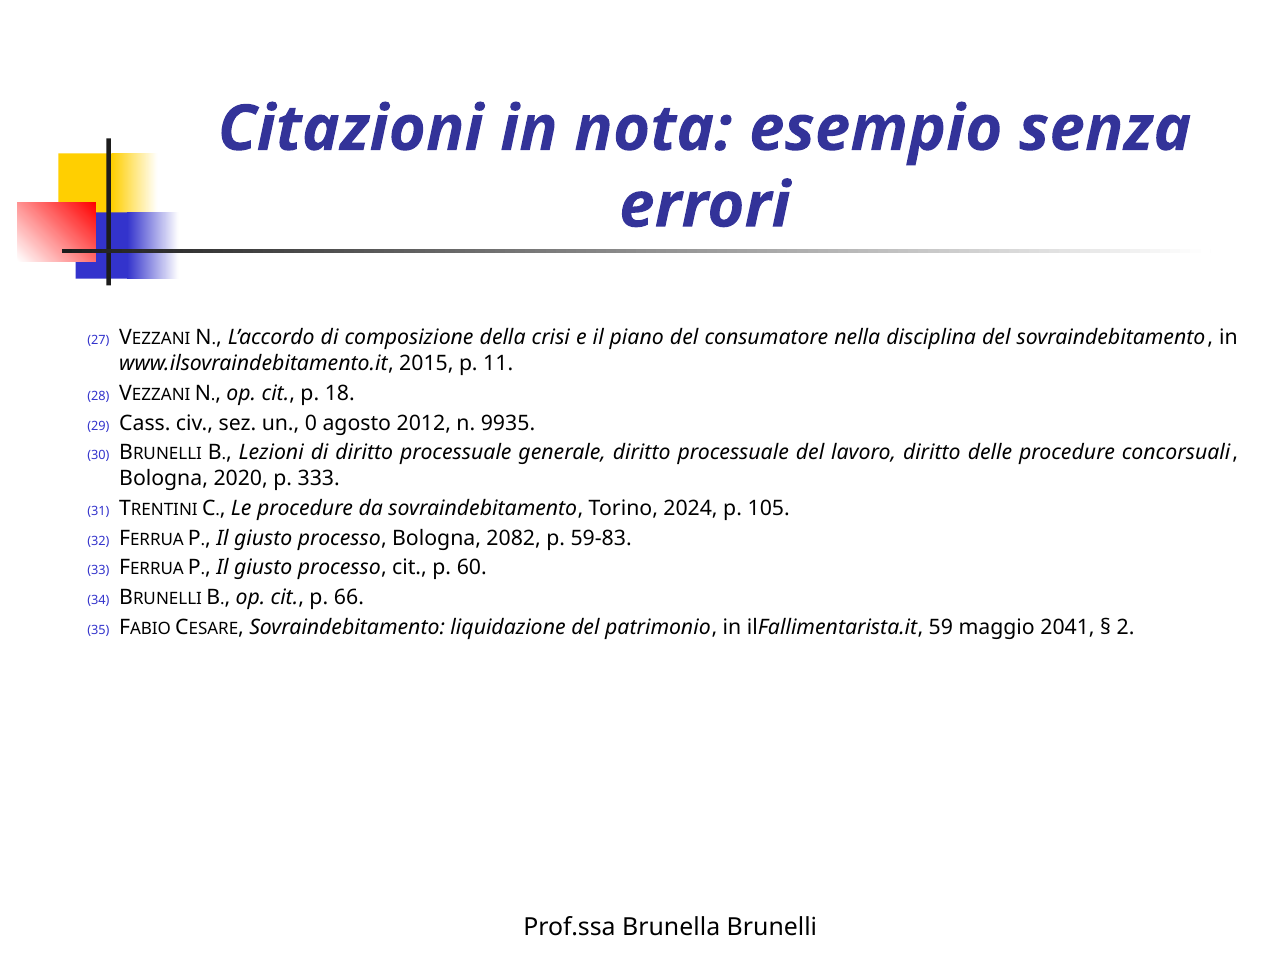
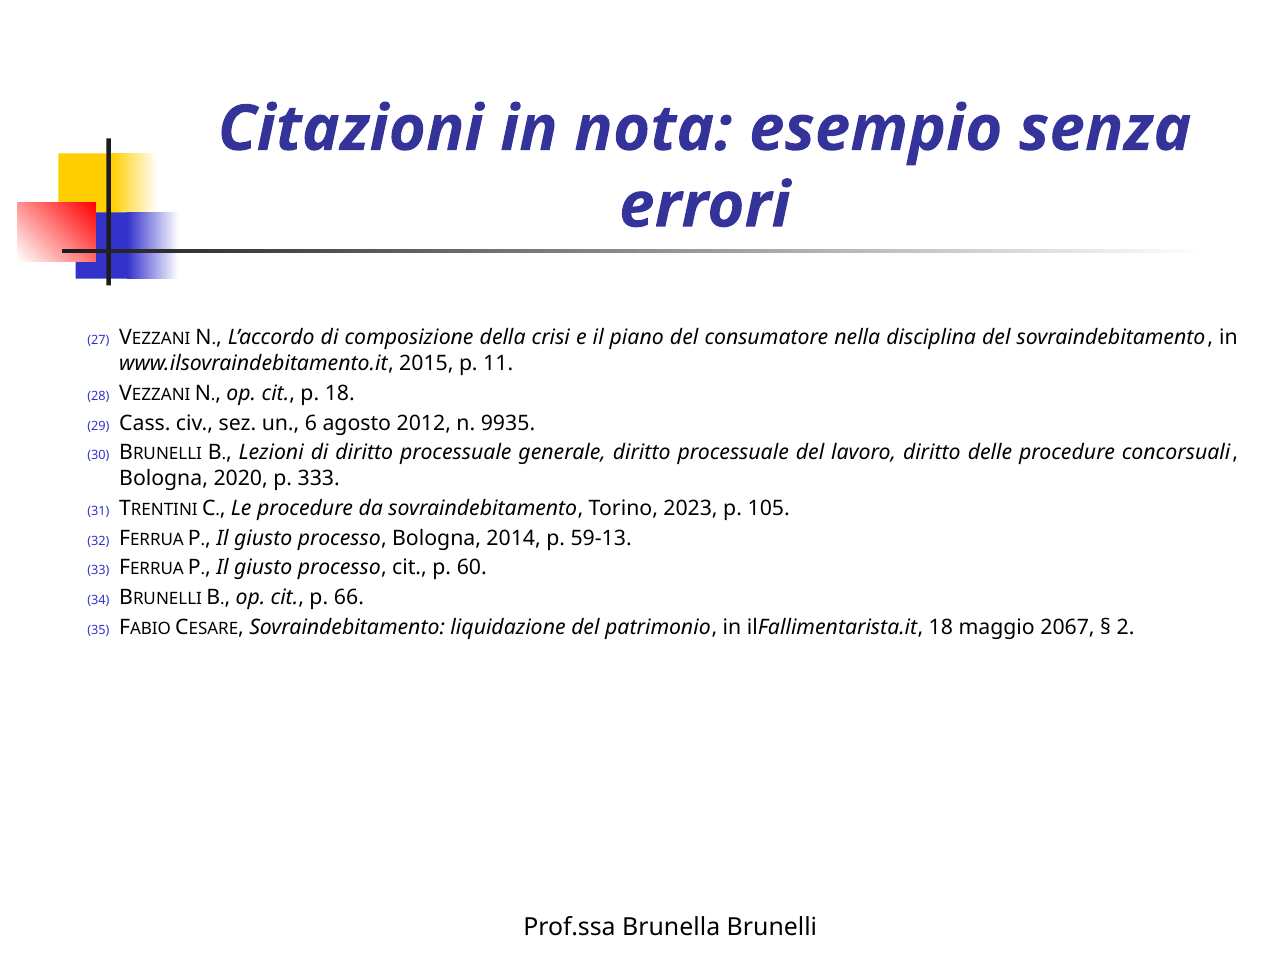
0: 0 -> 6
2024: 2024 -> 2023
2082: 2082 -> 2014
59-83: 59-83 -> 59-13
ilFallimentarista.it 59: 59 -> 18
2041: 2041 -> 2067
